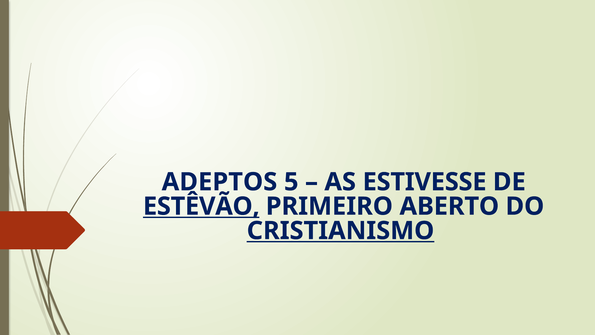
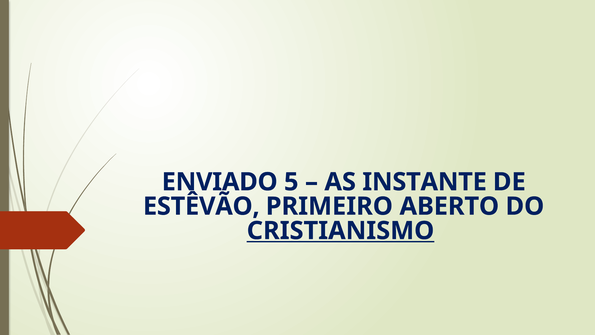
ADEPTOS: ADEPTOS -> ENVIADO
ESTIVESSE: ESTIVESSE -> INSTANTE
ESTÊVÃO underline: present -> none
